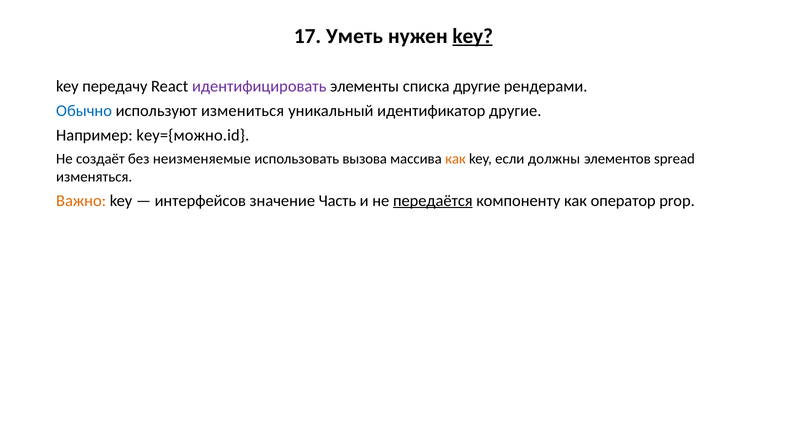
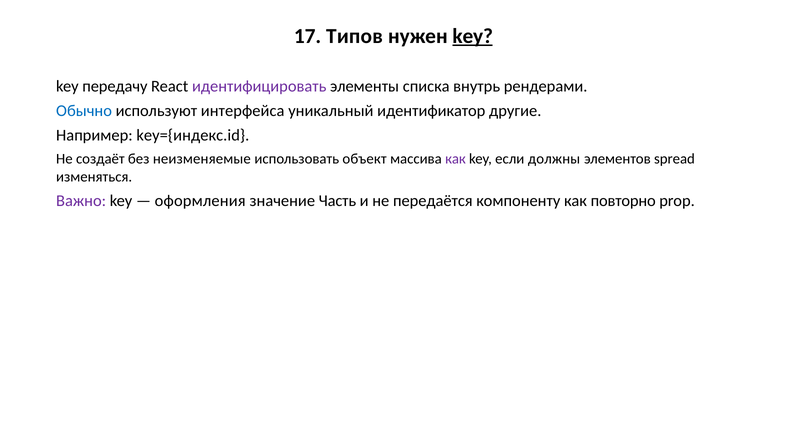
Уметь: Уметь -> Типов
списка другие: другие -> внутрь
измениться: измениться -> интерфейса
key={можно.id: key={можно.id -> key={индекс.id
вызова: вызова -> объект
как at (455, 159) colour: orange -> purple
Важно colour: orange -> purple
интерфейсов: интерфейсов -> оформления
передаётся underline: present -> none
оператор: оператор -> повторно
